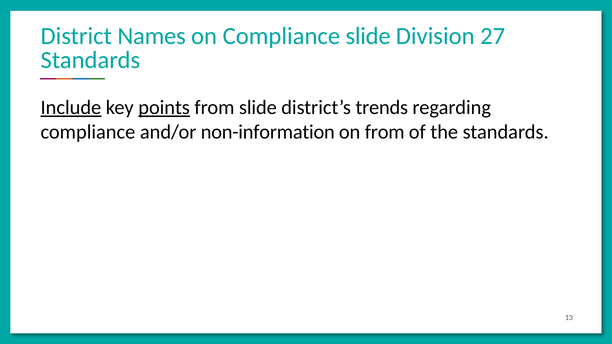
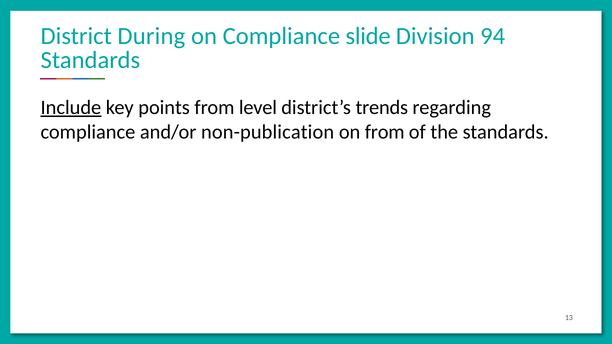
Names: Names -> During
27: 27 -> 94
points underline: present -> none
from slide: slide -> level
non-information: non-information -> non-publication
